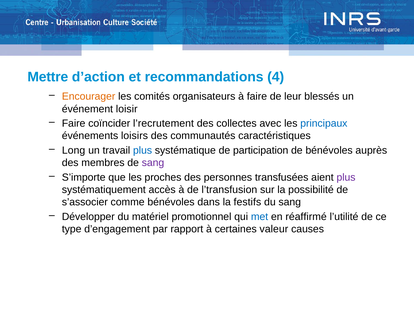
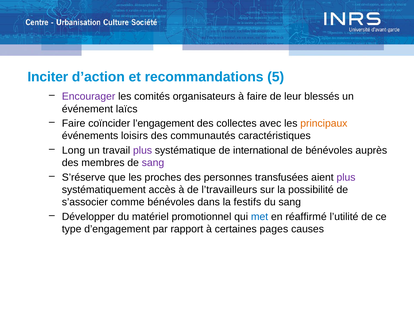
Mettre: Mettre -> Inciter
4: 4 -> 5
Encourager colour: orange -> purple
loisir: loisir -> laïcs
l’recrutement: l’recrutement -> l’engagement
principaux colour: blue -> orange
plus at (143, 150) colour: blue -> purple
participation: participation -> international
S’importe: S’importe -> S’réserve
l’transfusion: l’transfusion -> l’travailleurs
valeur: valeur -> pages
